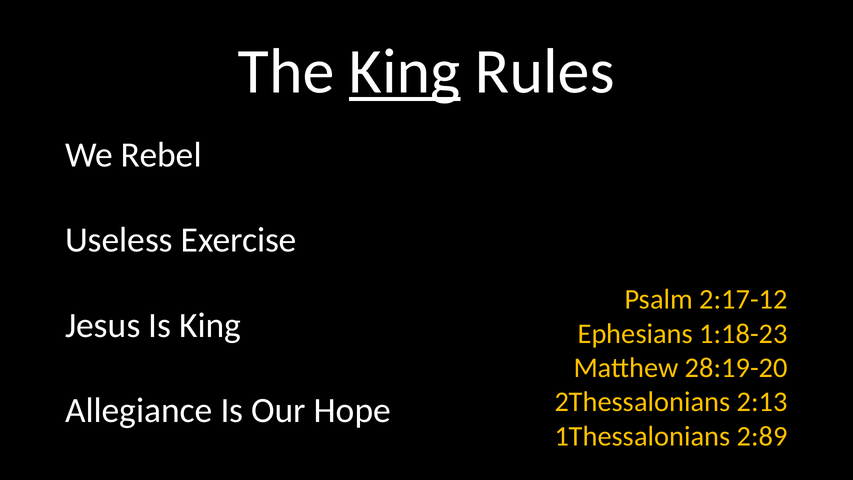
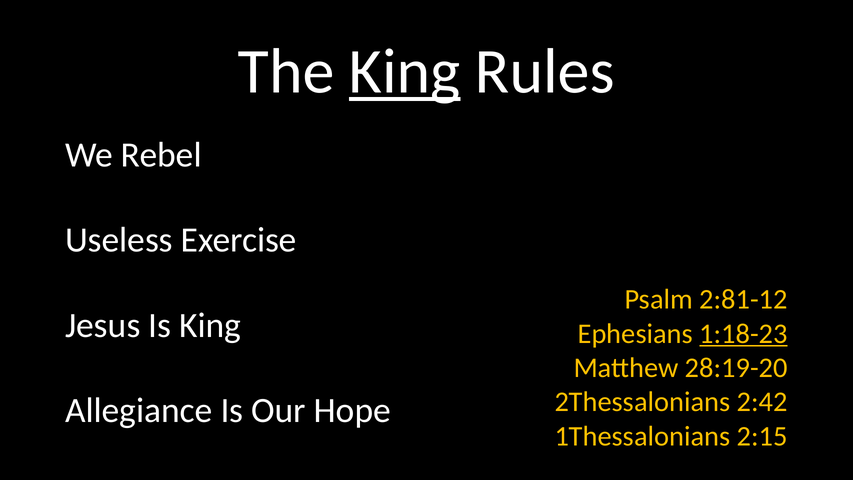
2:17-12: 2:17-12 -> 2:81-12
1:18-23 underline: none -> present
2:13: 2:13 -> 2:42
2:89: 2:89 -> 2:15
